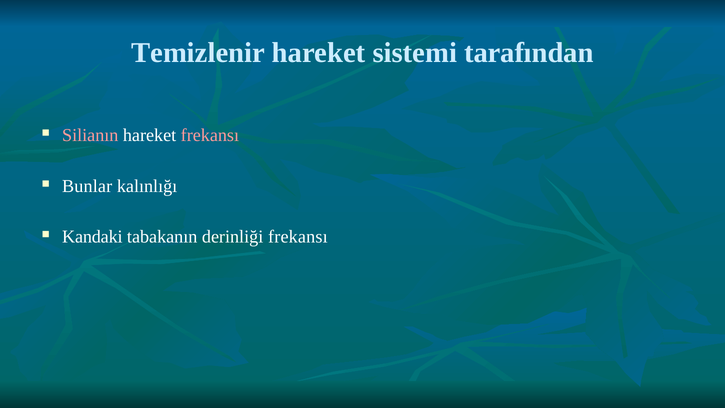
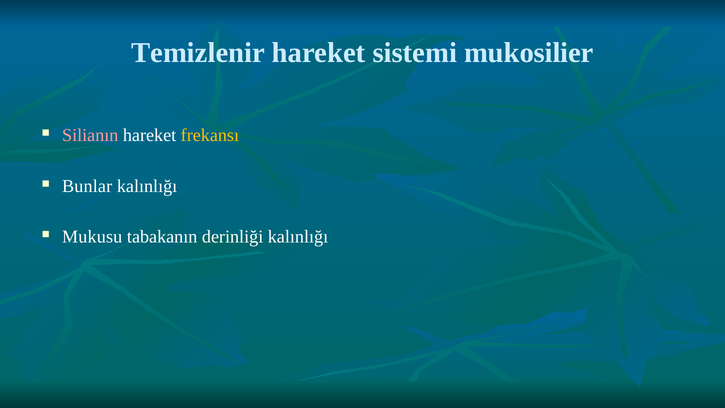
tarafından: tarafından -> mukosilier
frekansı at (210, 135) colour: pink -> yellow
Kandaki: Kandaki -> Mukusu
derinliği frekansı: frekansı -> kalınlığı
